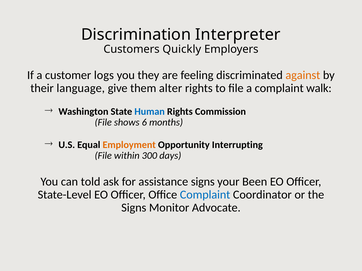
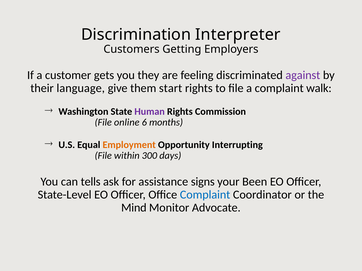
Quickly: Quickly -> Getting
logs: logs -> gets
against colour: orange -> purple
alter: alter -> start
Human colour: blue -> purple
shows: shows -> online
told: told -> tells
Signs at (134, 208): Signs -> Mind
